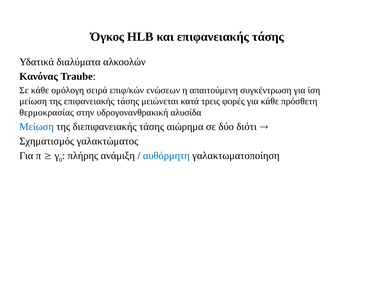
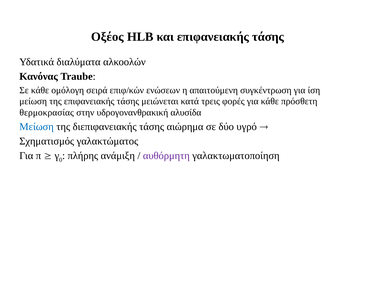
Όγκος: Όγκος -> Οξέος
διότι: διότι -> υγρό
αυθόρμητη colour: blue -> purple
